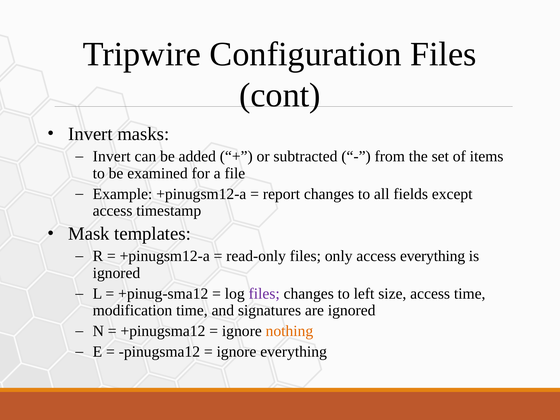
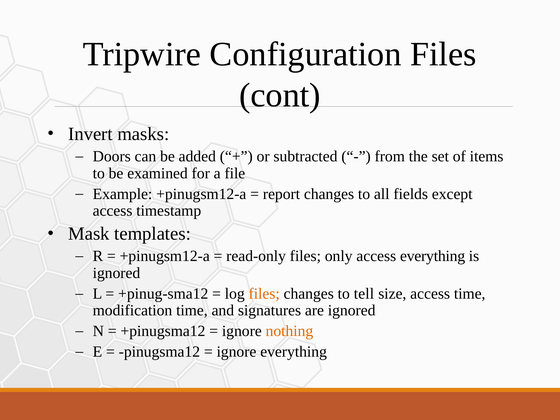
Invert at (112, 156): Invert -> Doors
files at (264, 294) colour: purple -> orange
left: left -> tell
